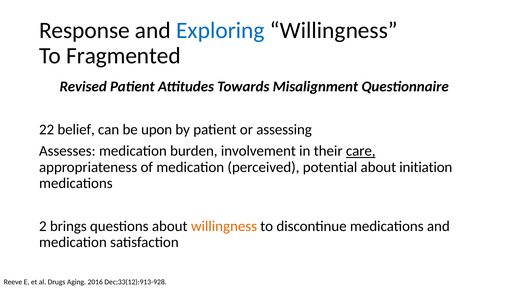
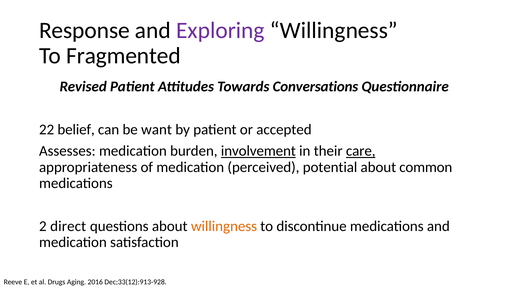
Exploring colour: blue -> purple
Misalignment: Misalignment -> Conversations
upon: upon -> want
assessing: assessing -> accepted
involvement underline: none -> present
initiation: initiation -> common
brings: brings -> direct
